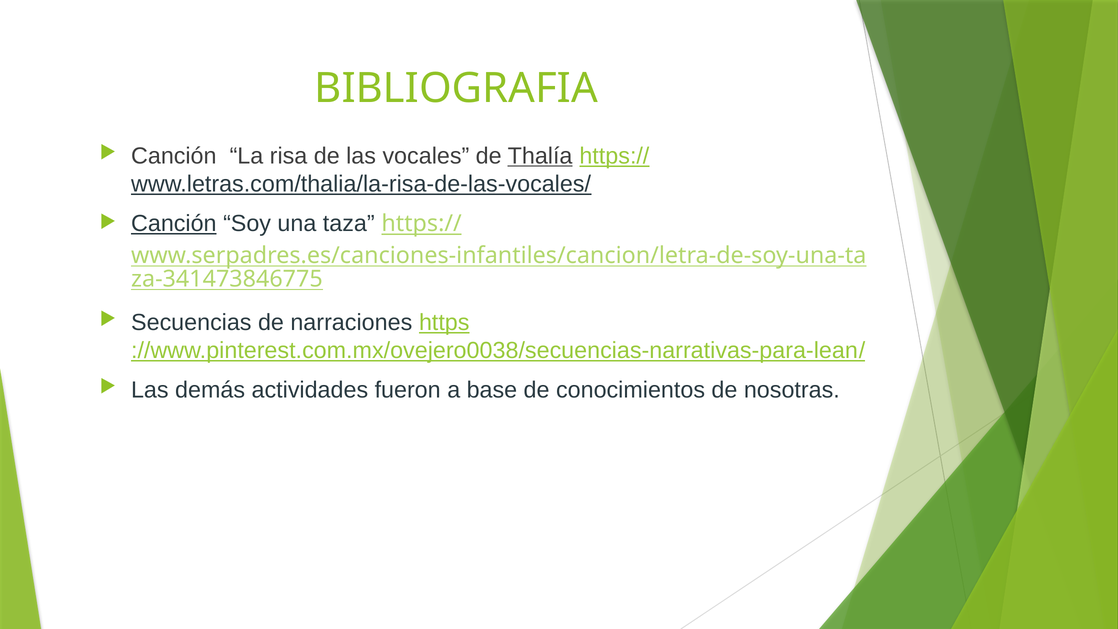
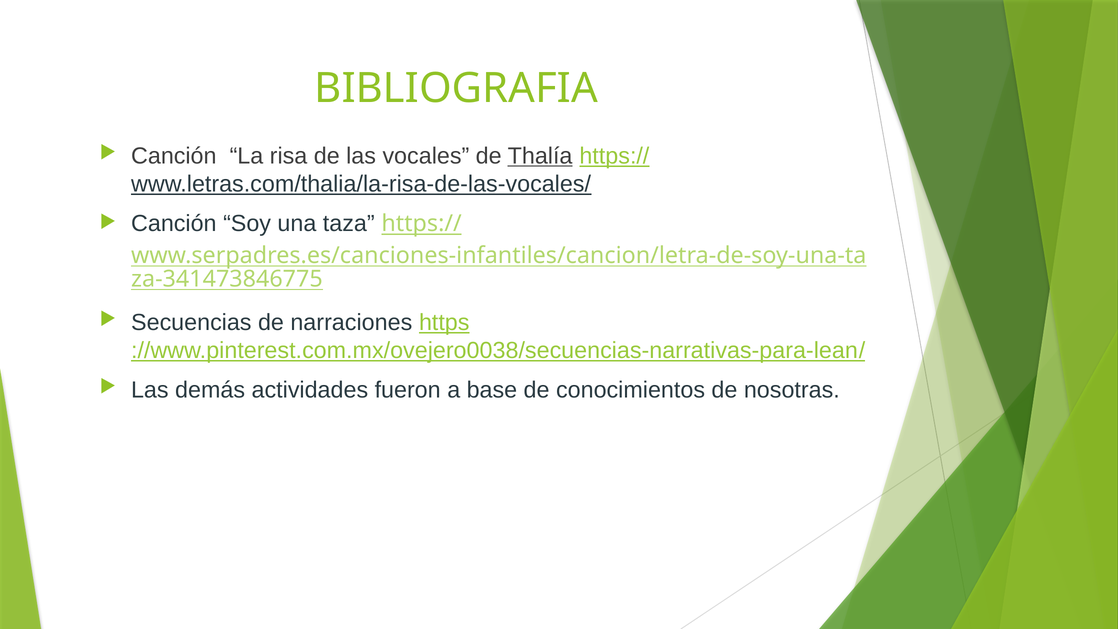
Canción at (174, 224) underline: present -> none
